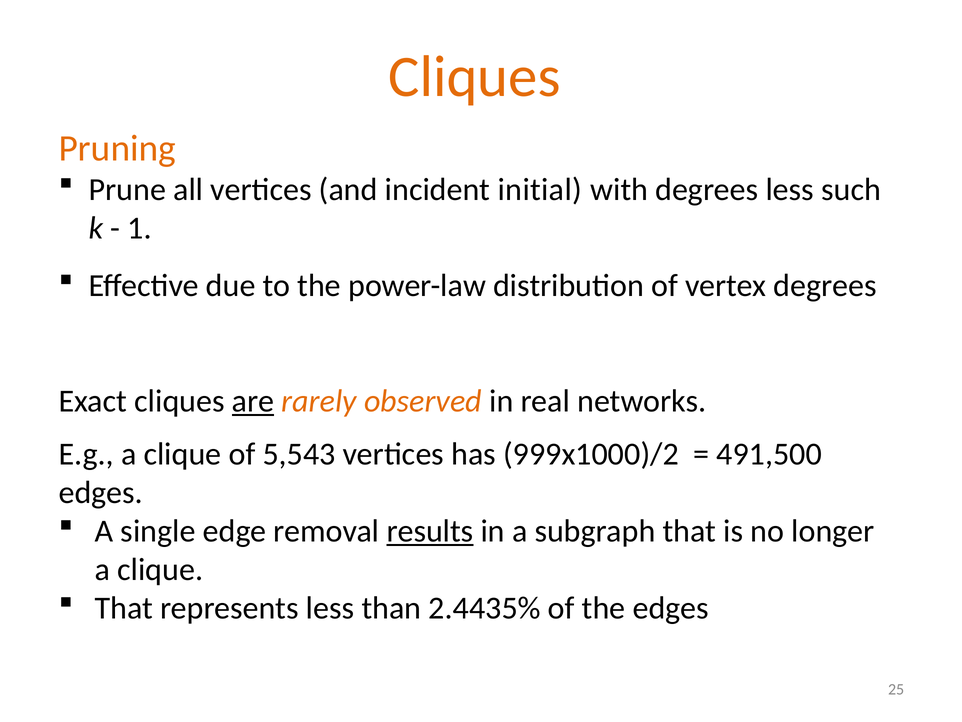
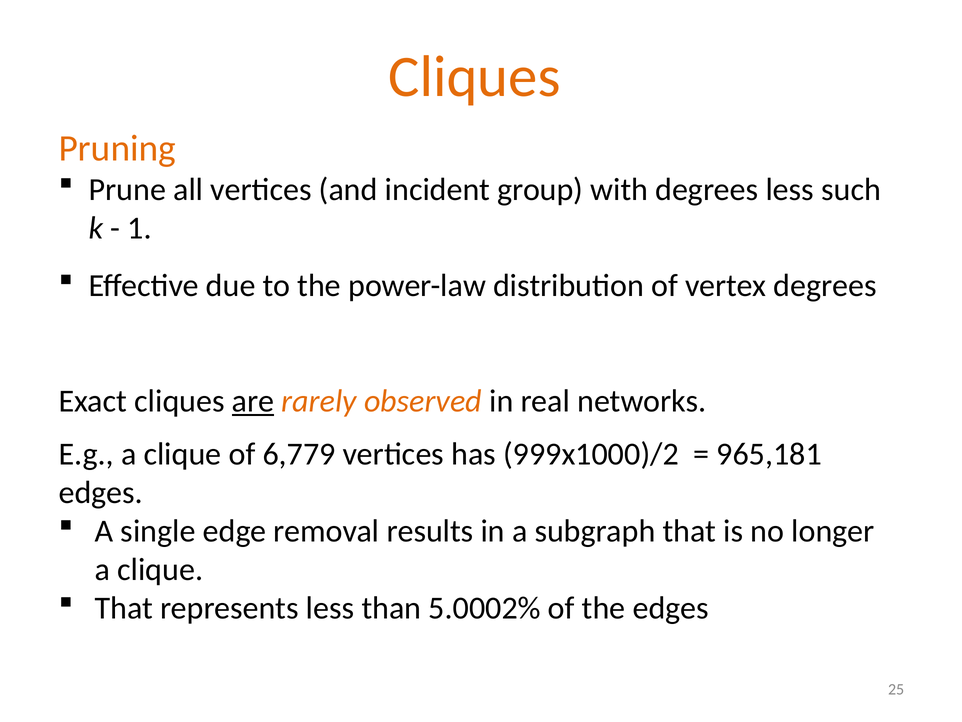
initial: initial -> group
5,543: 5,543 -> 6,779
491,500: 491,500 -> 965,181
results underline: present -> none
2.4435%: 2.4435% -> 5.0002%
